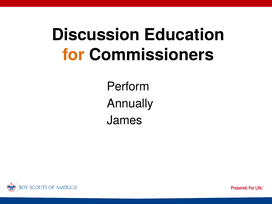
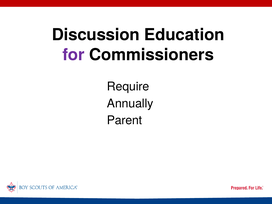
for colour: orange -> purple
Perform: Perform -> Require
James: James -> Parent
